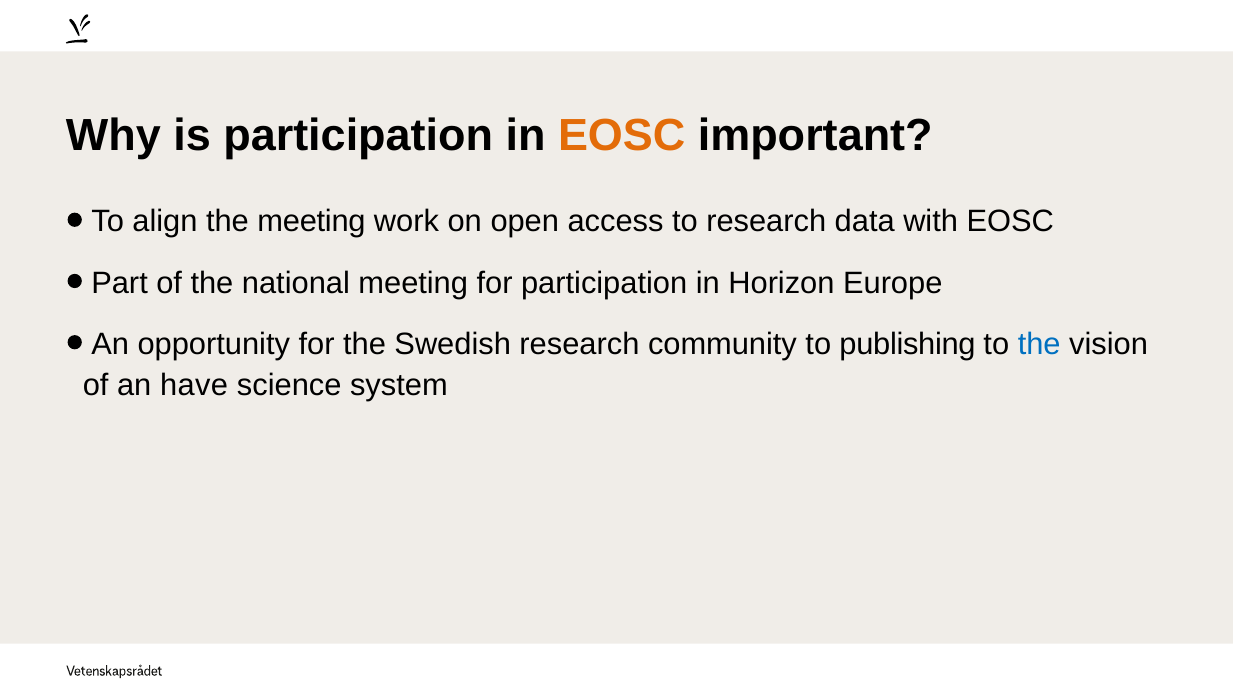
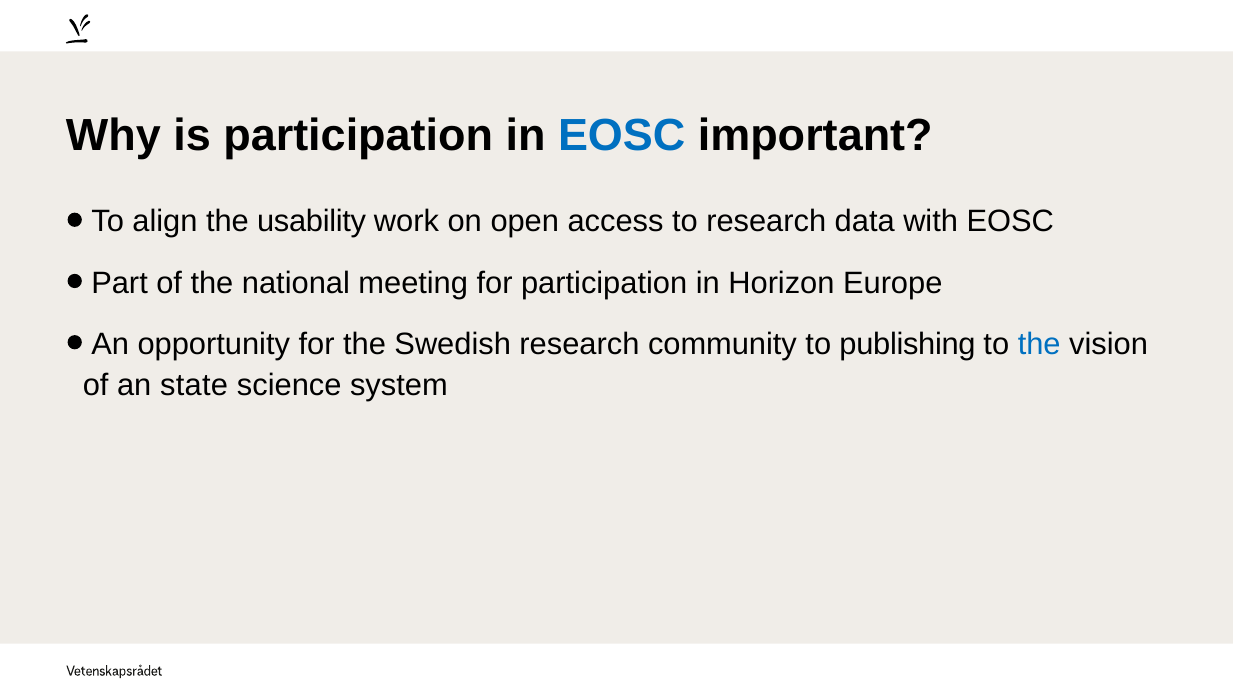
EOSC at (622, 136) colour: orange -> blue
the meeting: meeting -> usability
have: have -> state
